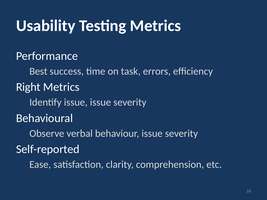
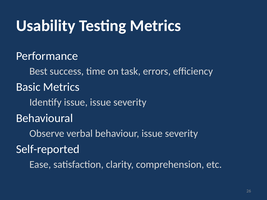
Right: Right -> Basic
